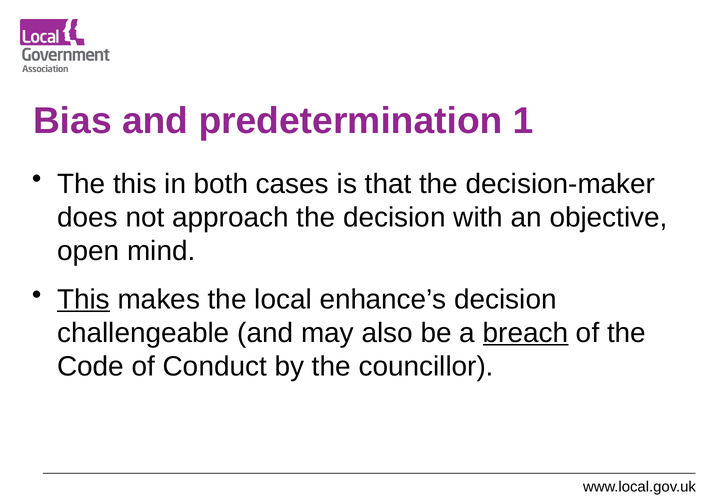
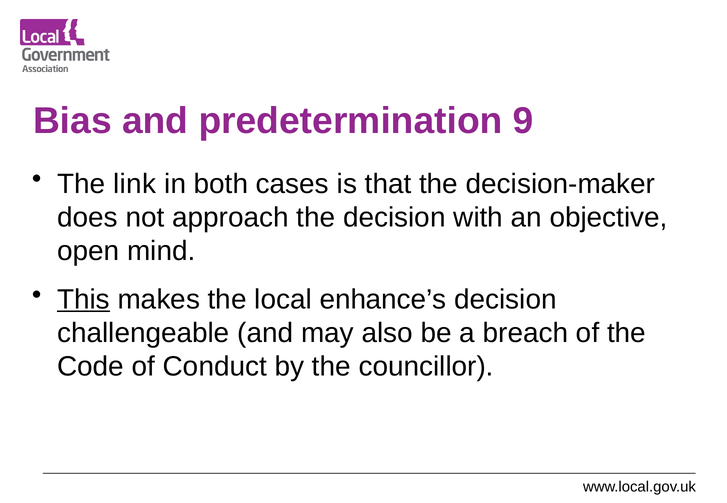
1: 1 -> 9
The this: this -> link
breach underline: present -> none
